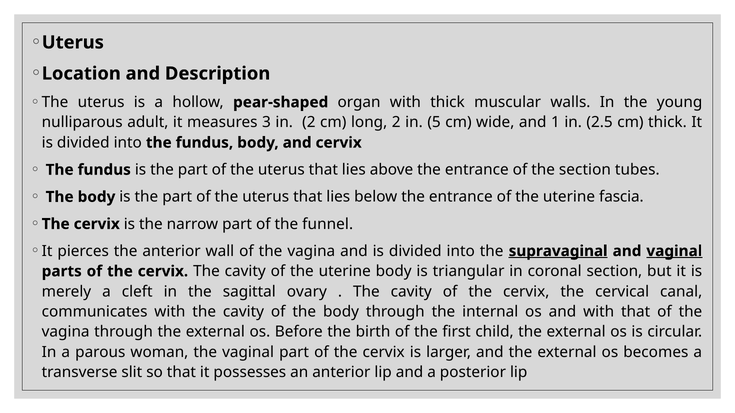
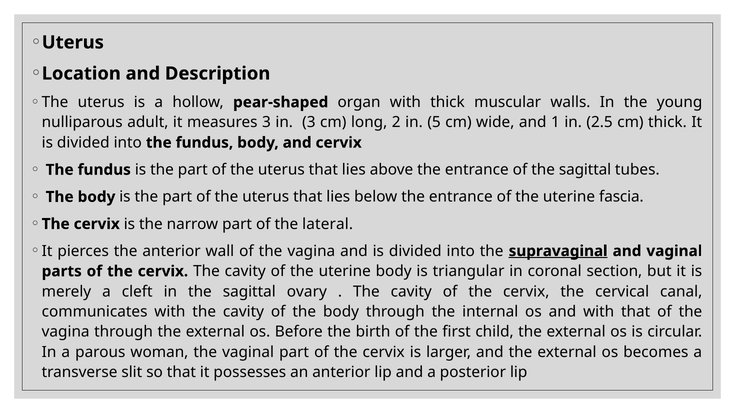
in 2: 2 -> 3
of the section: section -> sagittal
funnel: funnel -> lateral
vaginal at (674, 251) underline: present -> none
